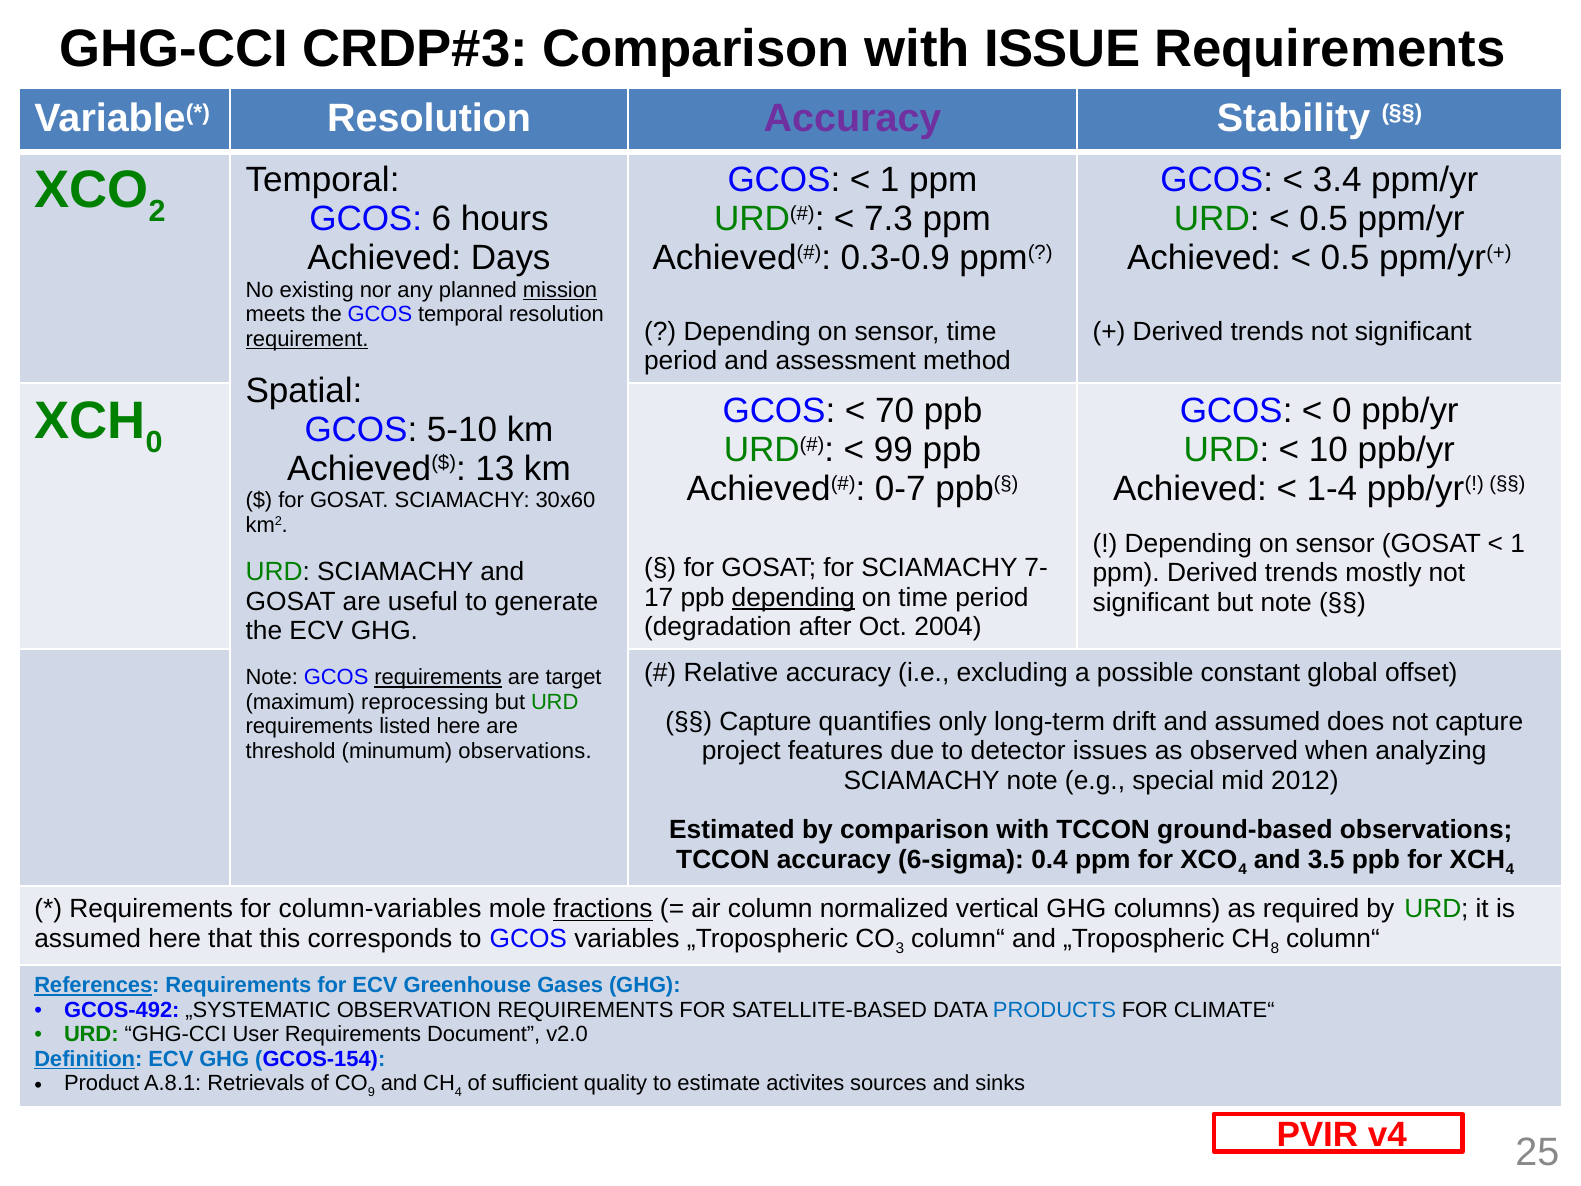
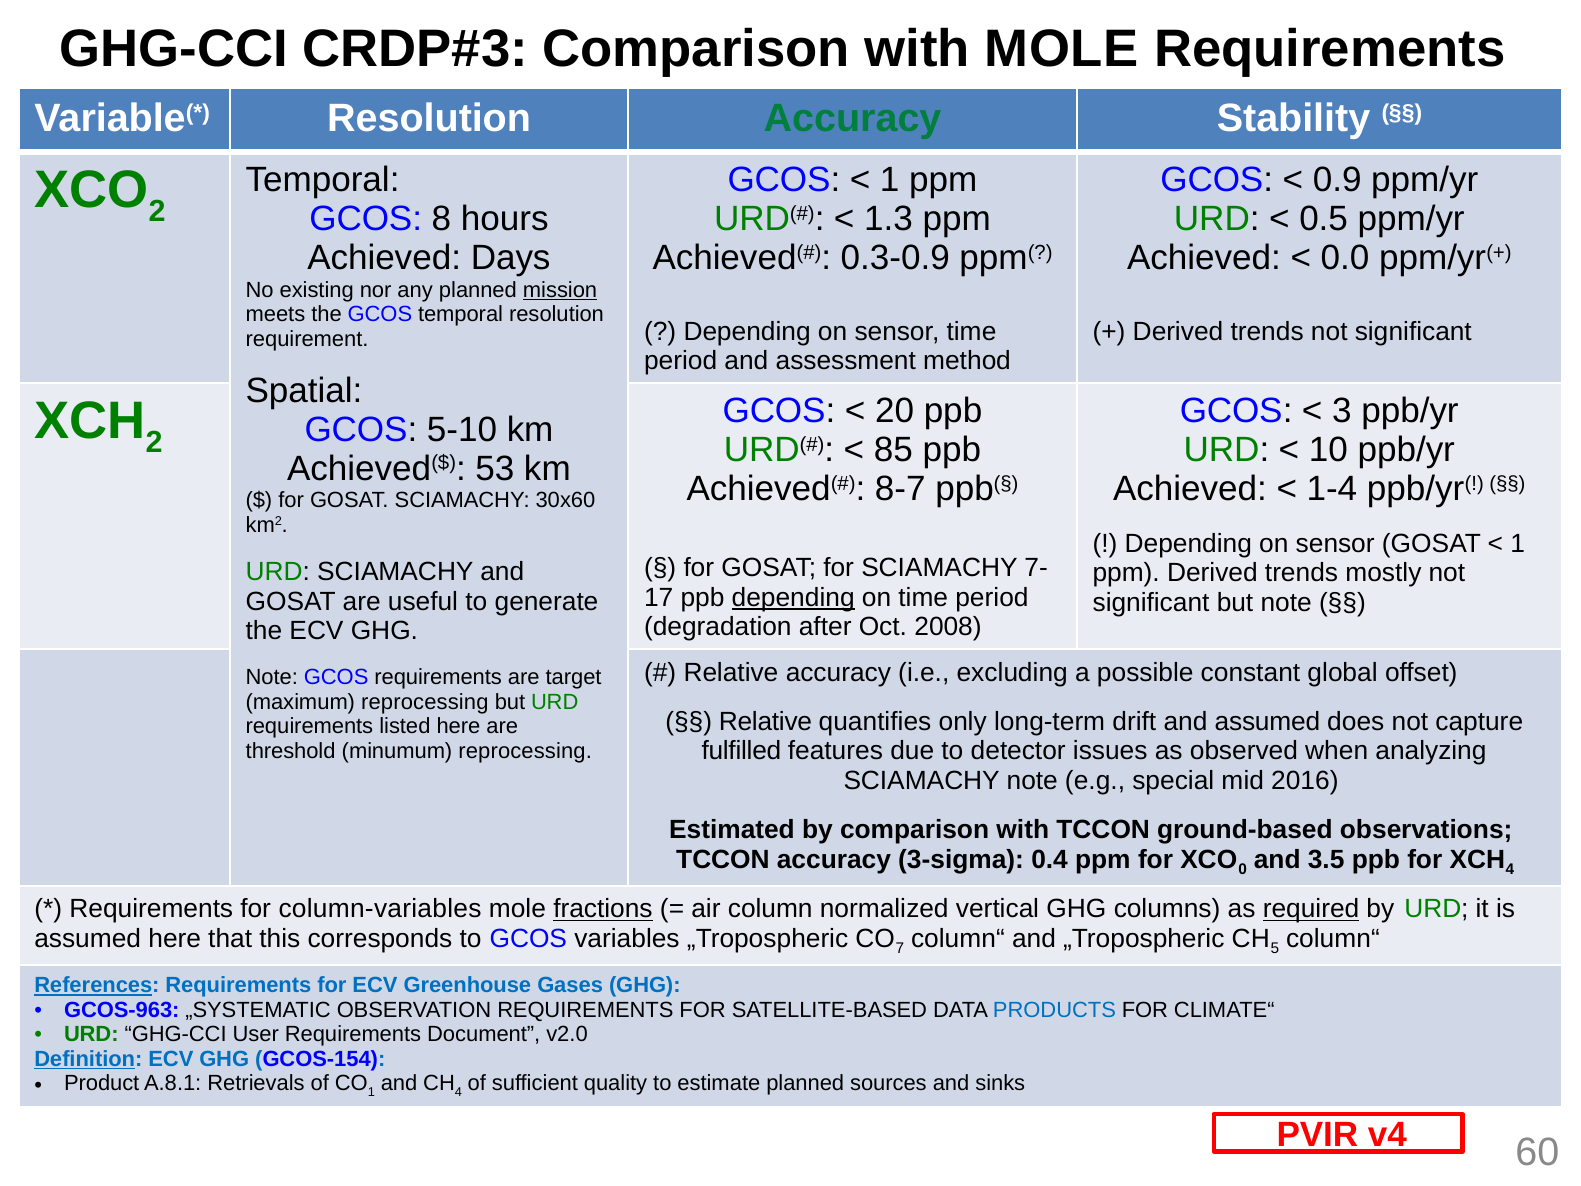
with ISSUE: ISSUE -> MOLE
Accuracy at (853, 119) colour: purple -> green
3.4: 3.4 -> 0.9
6: 6 -> 8
7.3: 7.3 -> 1.3
0.5 at (1345, 258): 0.5 -> 0.0
requirement underline: present -> none
70: 70 -> 20
0 at (1342, 411): 0 -> 3
0 at (154, 442): 0 -> 2
99: 99 -> 85
13: 13 -> 53
0-7: 0-7 -> 8-7
2004: 2004 -> 2008
requirements at (438, 677) underline: present -> none
Capture at (765, 721): Capture -> Relative
project: project -> fulfilled
minumum observations: observations -> reprocessing
2012: 2012 -> 2016
6-sigma: 6-sigma -> 3-sigma
4 at (1243, 869): 4 -> 0
required underline: none -> present
3: 3 -> 7
8: 8 -> 5
GCOS-492: GCOS-492 -> GCOS-963
9 at (371, 1092): 9 -> 1
estimate activites: activites -> planned
25: 25 -> 60
